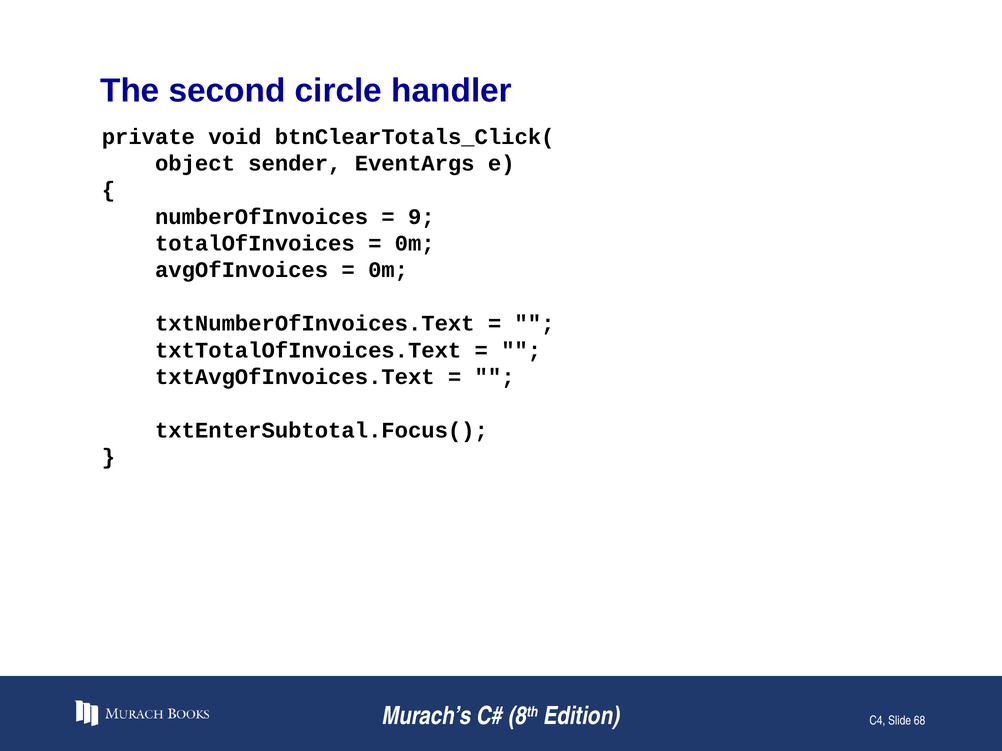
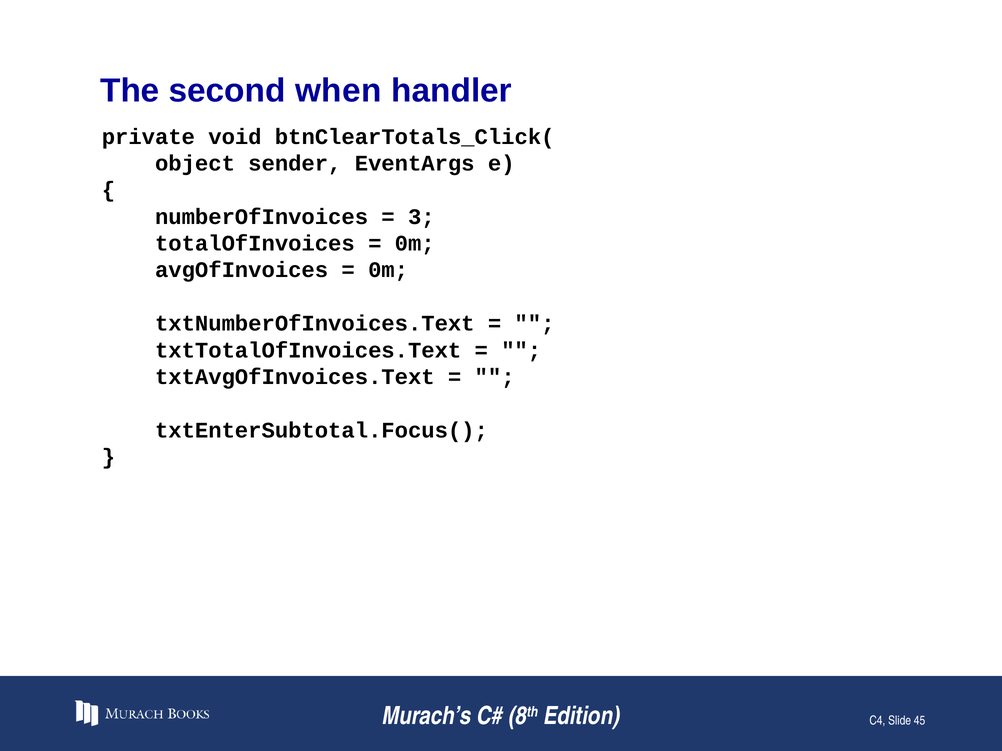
circle: circle -> when
9: 9 -> 3
68: 68 -> 45
